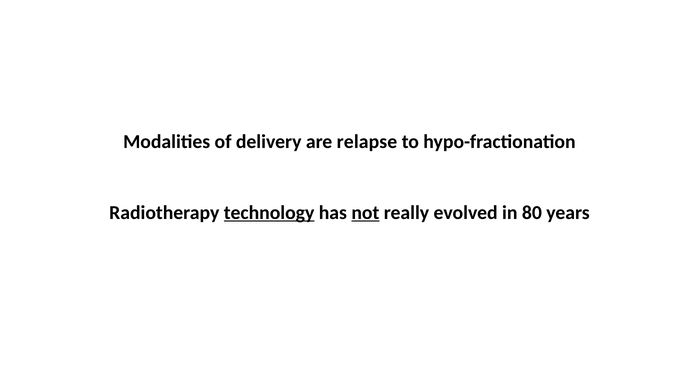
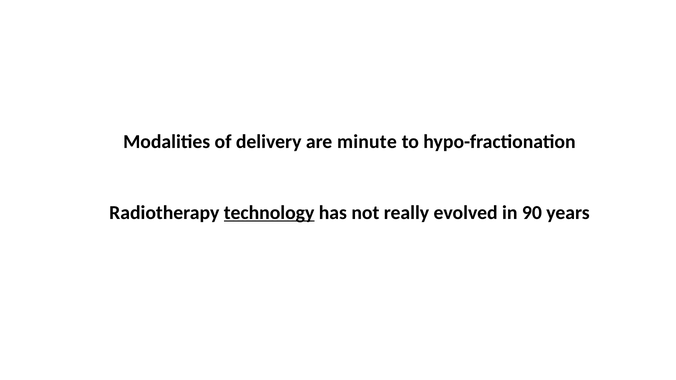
relapse: relapse -> minute
not underline: present -> none
80: 80 -> 90
